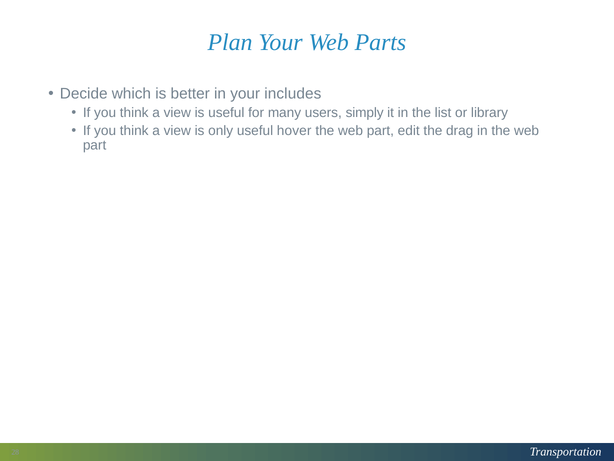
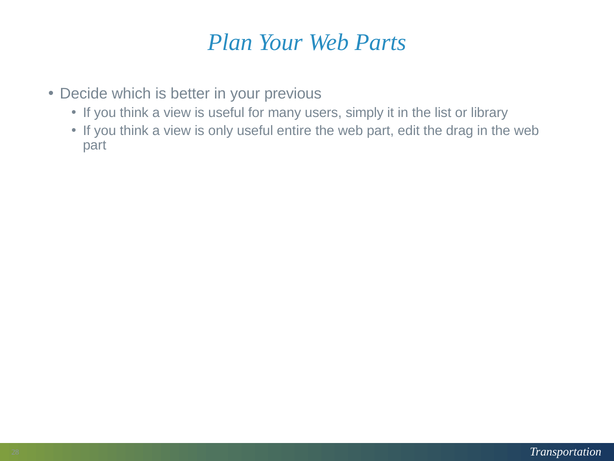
includes: includes -> previous
hover: hover -> entire
